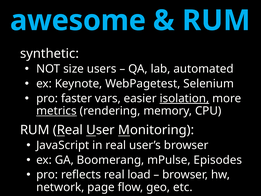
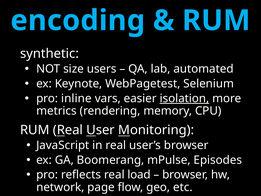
awesome: awesome -> encoding
faster: faster -> inline
metrics underline: present -> none
